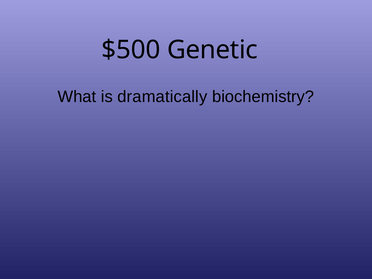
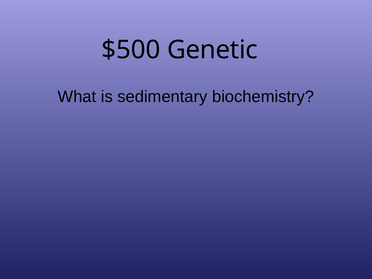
dramatically: dramatically -> sedimentary
